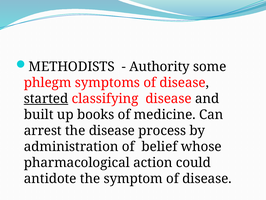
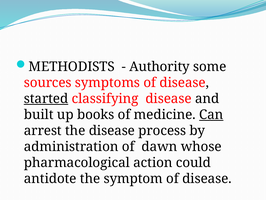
phlegm: phlegm -> sources
Can underline: none -> present
belief: belief -> dawn
